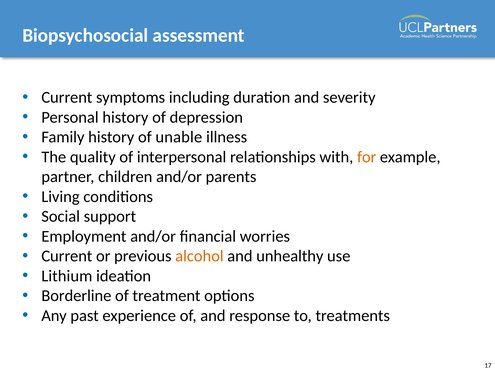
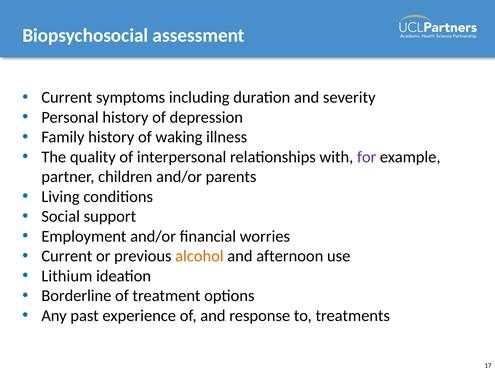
unable: unable -> waking
for colour: orange -> purple
unhealthy: unhealthy -> afternoon
